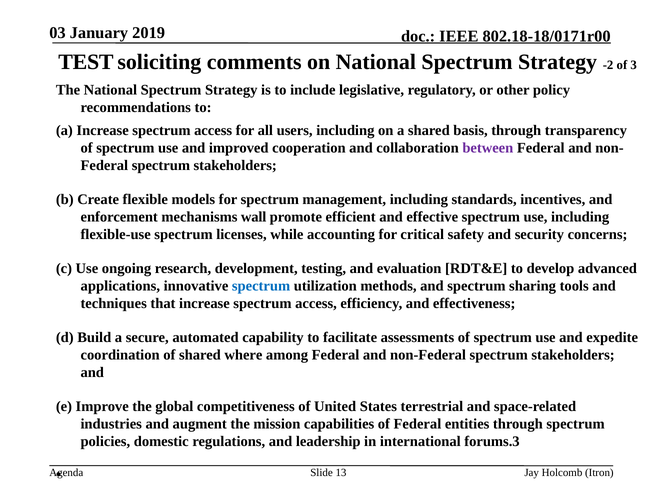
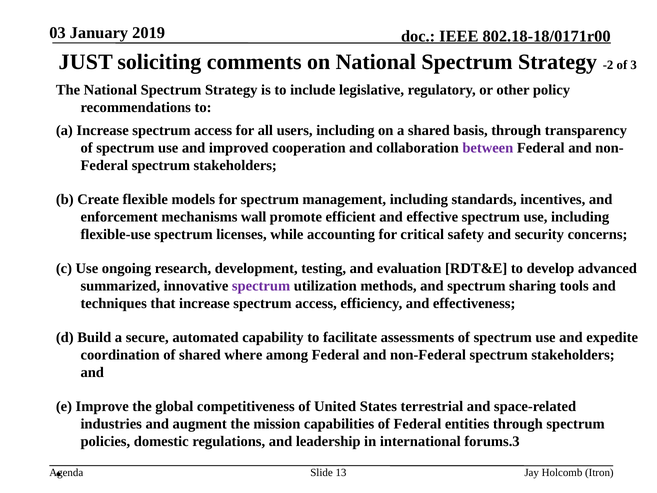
TEST: TEST -> JUST
applications: applications -> summarized
spectrum at (261, 286) colour: blue -> purple
